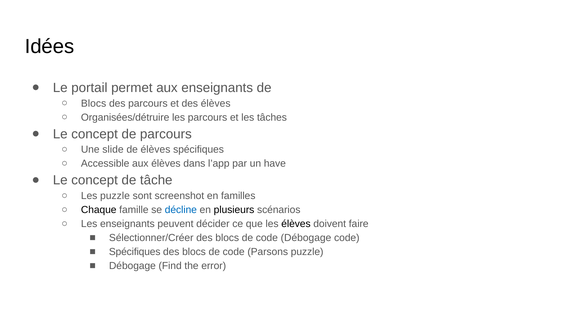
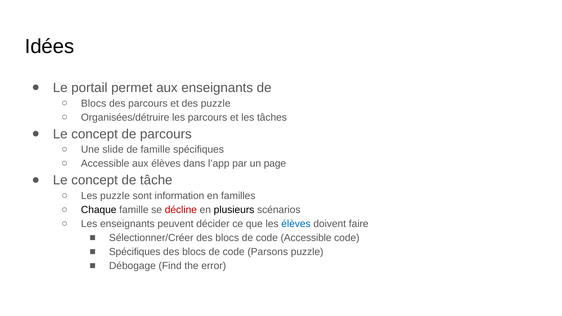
des élèves: élèves -> puzzle
de élèves: élèves -> famille
have: have -> page
screenshot: screenshot -> information
décline colour: blue -> red
élèves at (296, 224) colour: black -> blue
code Débogage: Débogage -> Accessible
